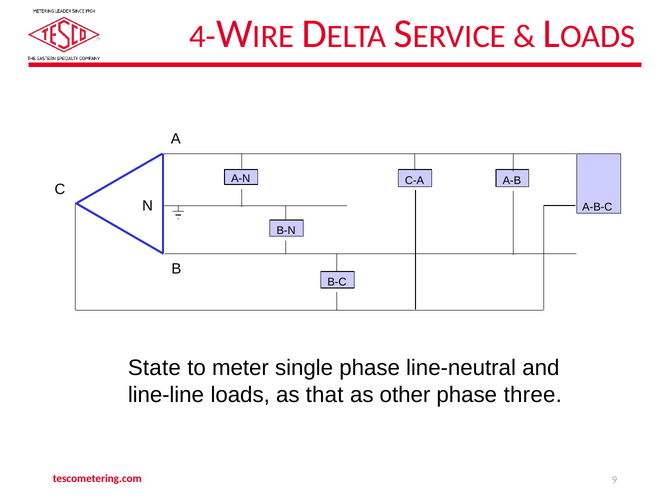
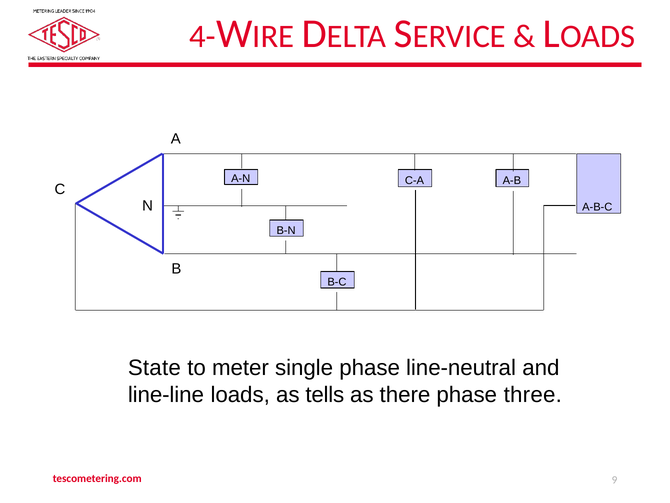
that: that -> tells
other: other -> there
